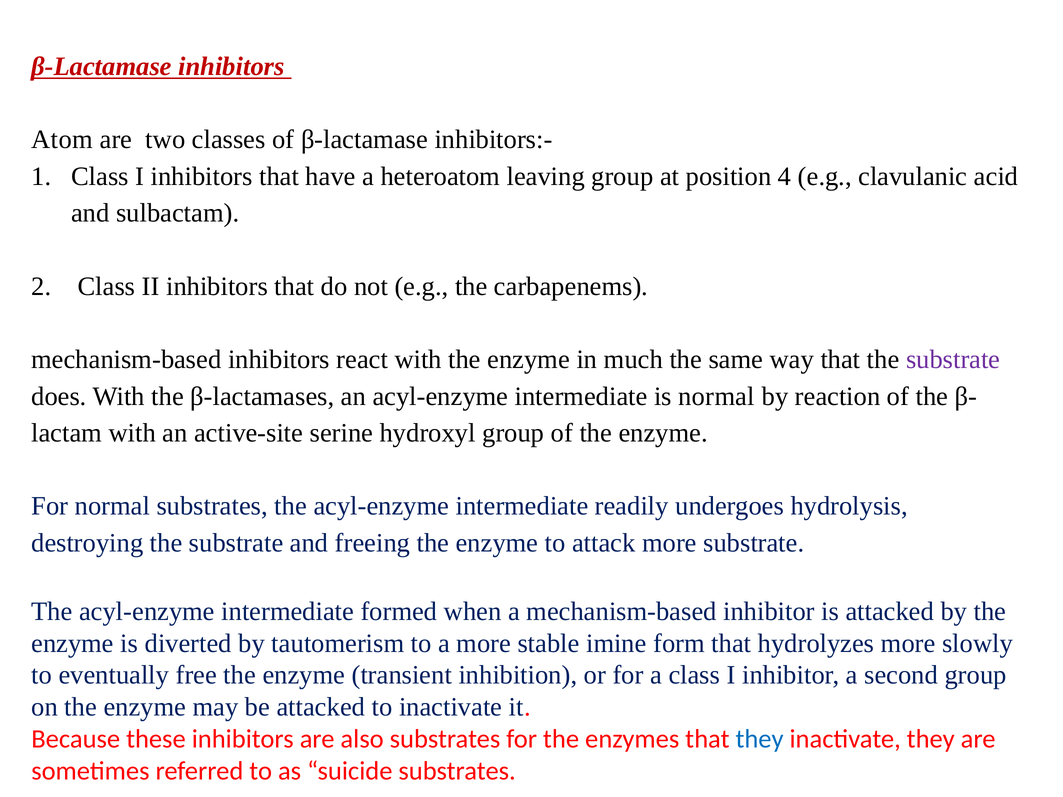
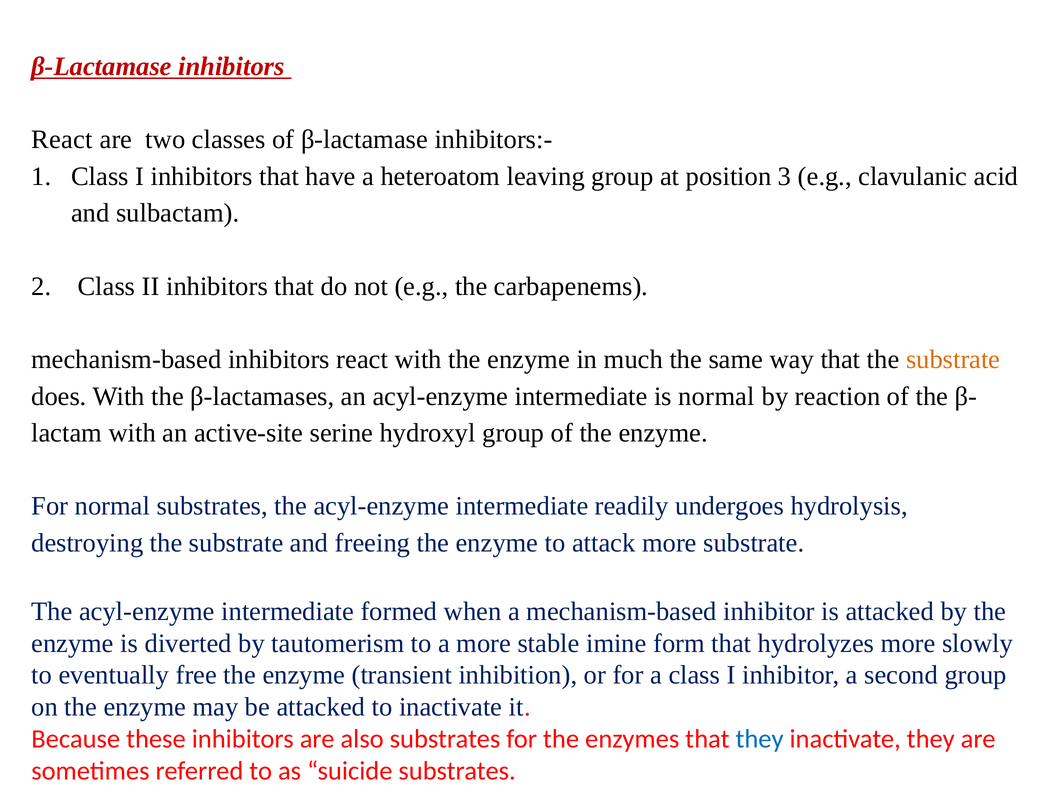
Atom at (62, 140): Atom -> React
4: 4 -> 3
substrate at (953, 360) colour: purple -> orange
